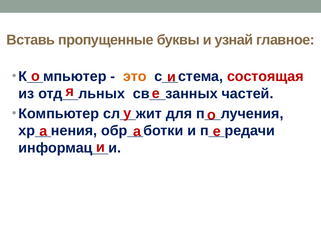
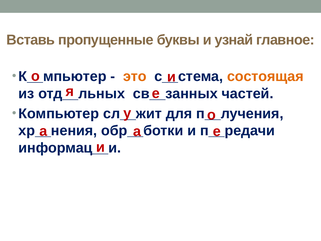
состоящая colour: red -> orange
